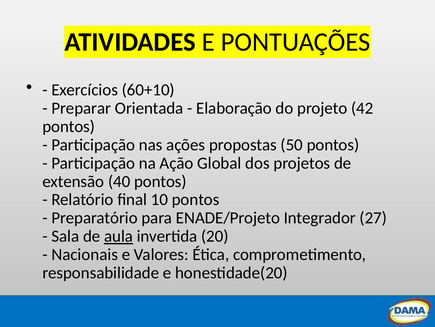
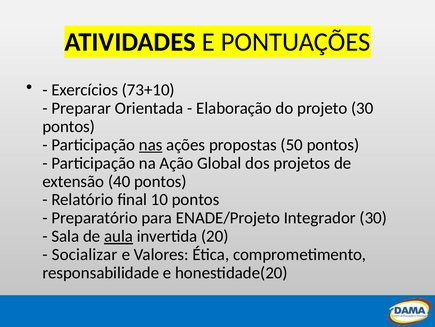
60+10: 60+10 -> 73+10
projeto 42: 42 -> 30
nas underline: none -> present
Integrador 27: 27 -> 30
Nacionais: Nacionais -> Socializar
